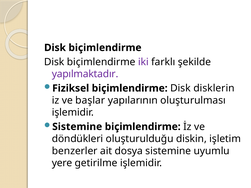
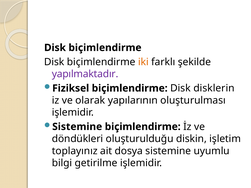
iki colour: purple -> orange
başlar: başlar -> olarak
benzerler: benzerler -> toplayınız
yere: yere -> bilgi
